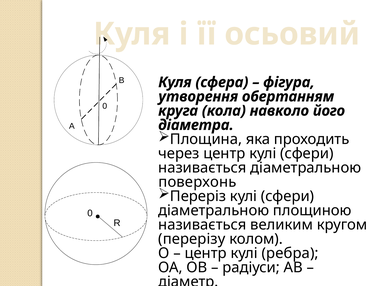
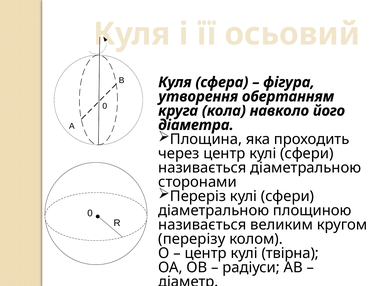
поверхонь: поверхонь -> сторонами
ребра: ребра -> твірна
